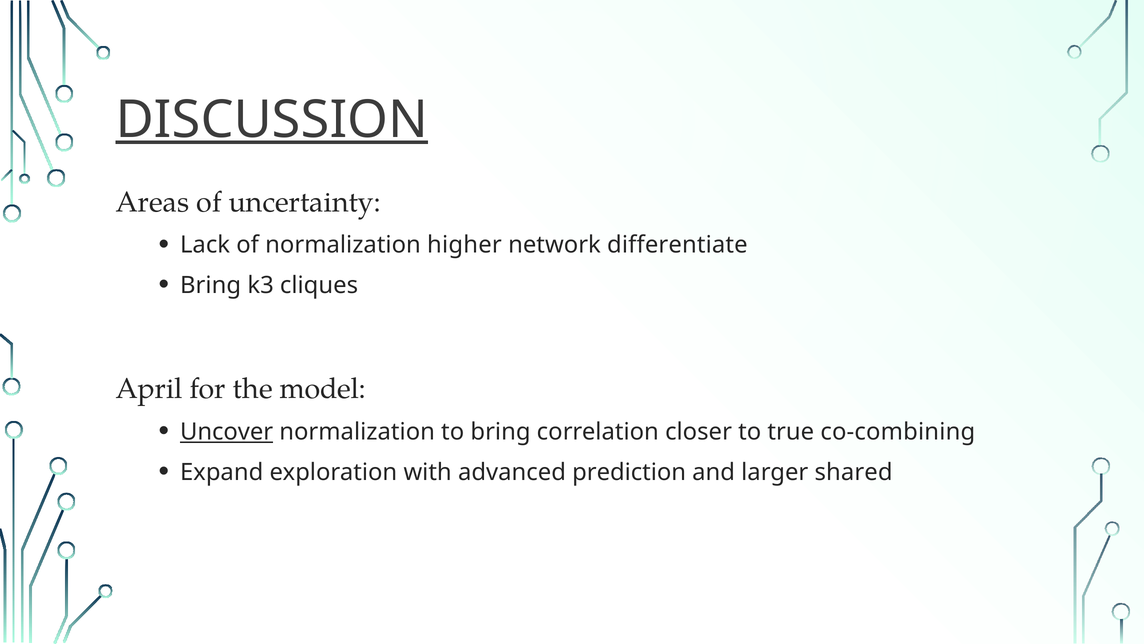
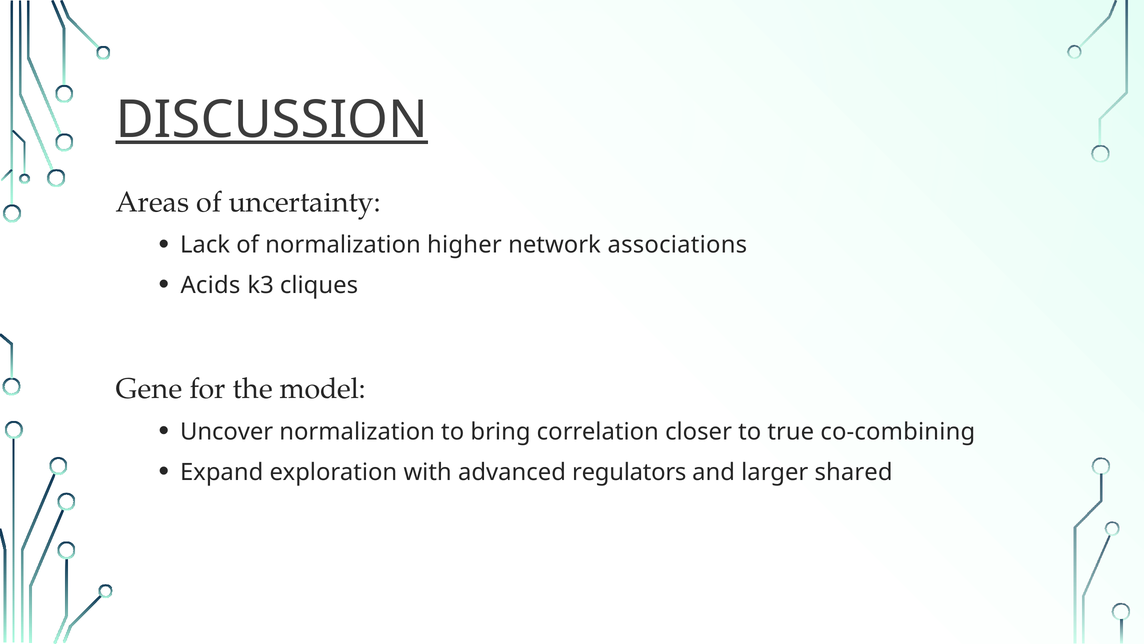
differentiate: differentiate -> associations
Bring at (211, 285): Bring -> Acids
April: April -> Gene
Uncover underline: present -> none
prediction: prediction -> regulators
